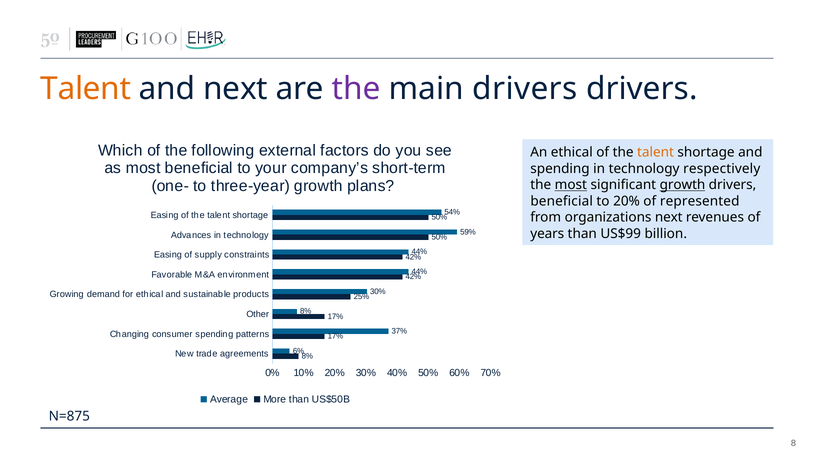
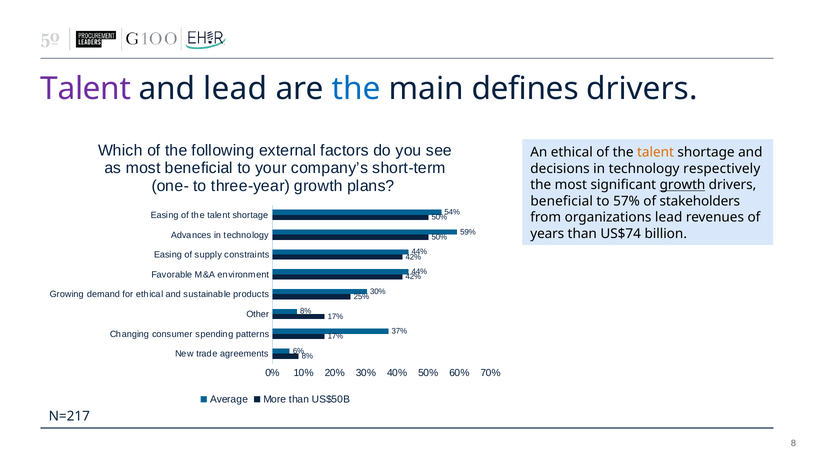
Talent at (86, 89) colour: orange -> purple
and next: next -> lead
the at (356, 89) colour: purple -> blue
main drivers: drivers -> defines
spending at (560, 169): spending -> decisions
most at (571, 185) underline: present -> none
to 20%: 20% -> 57%
represented: represented -> stakeholders
organizations next: next -> lead
US$99: US$99 -> US$74
N=875: N=875 -> N=217
